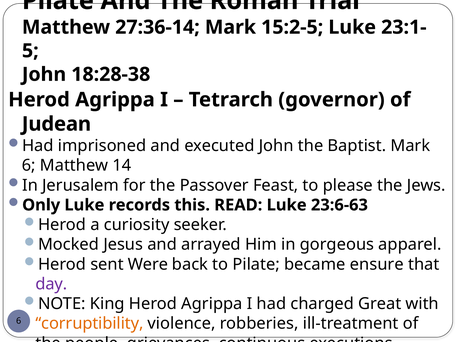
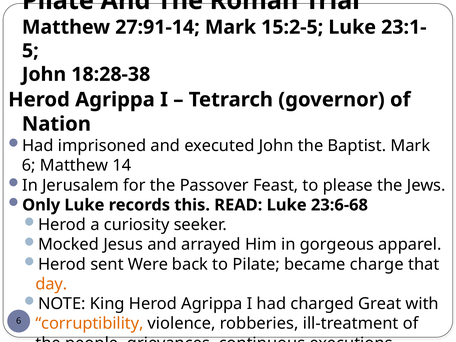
27:36-14: 27:36-14 -> 27:91-14
Judean: Judean -> Nation
23:6-63: 23:6-63 -> 23:6-68
ensure: ensure -> charge
day colour: purple -> orange
